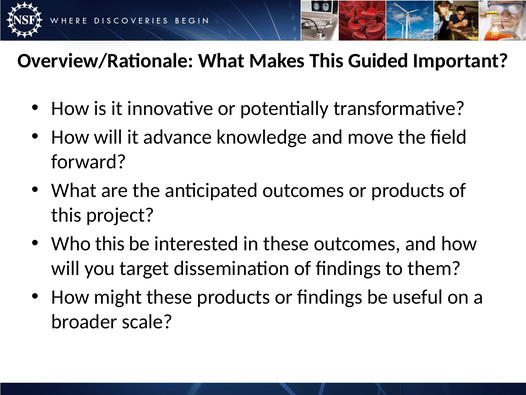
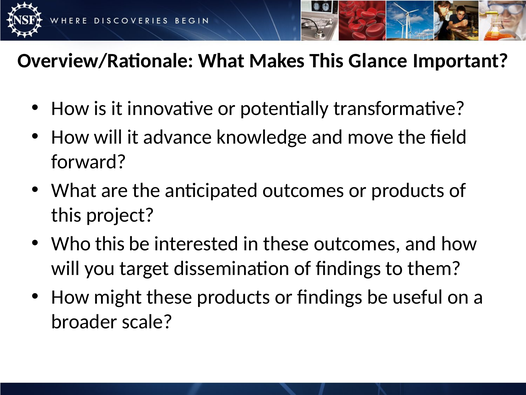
Guided: Guided -> Glance
